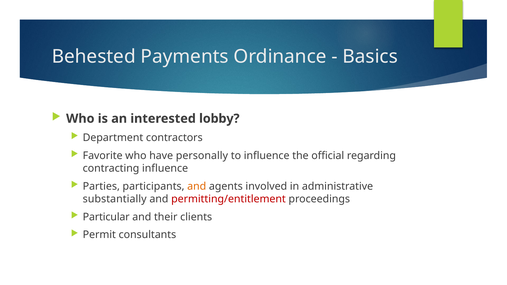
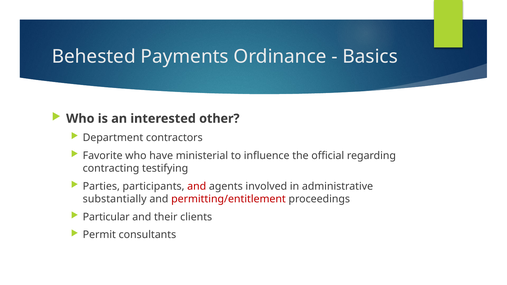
lobby: lobby -> other
personally: personally -> ministerial
contracting influence: influence -> testifying
and at (197, 186) colour: orange -> red
